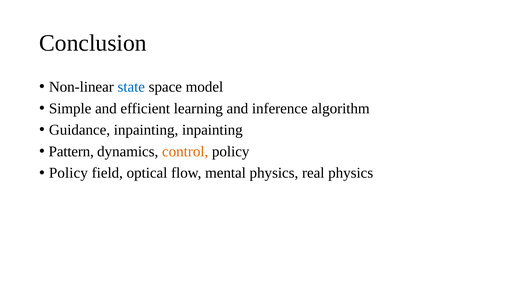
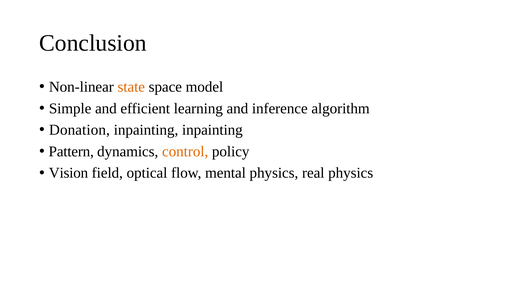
state colour: blue -> orange
Guidance: Guidance -> Donation
Policy at (68, 173): Policy -> Vision
